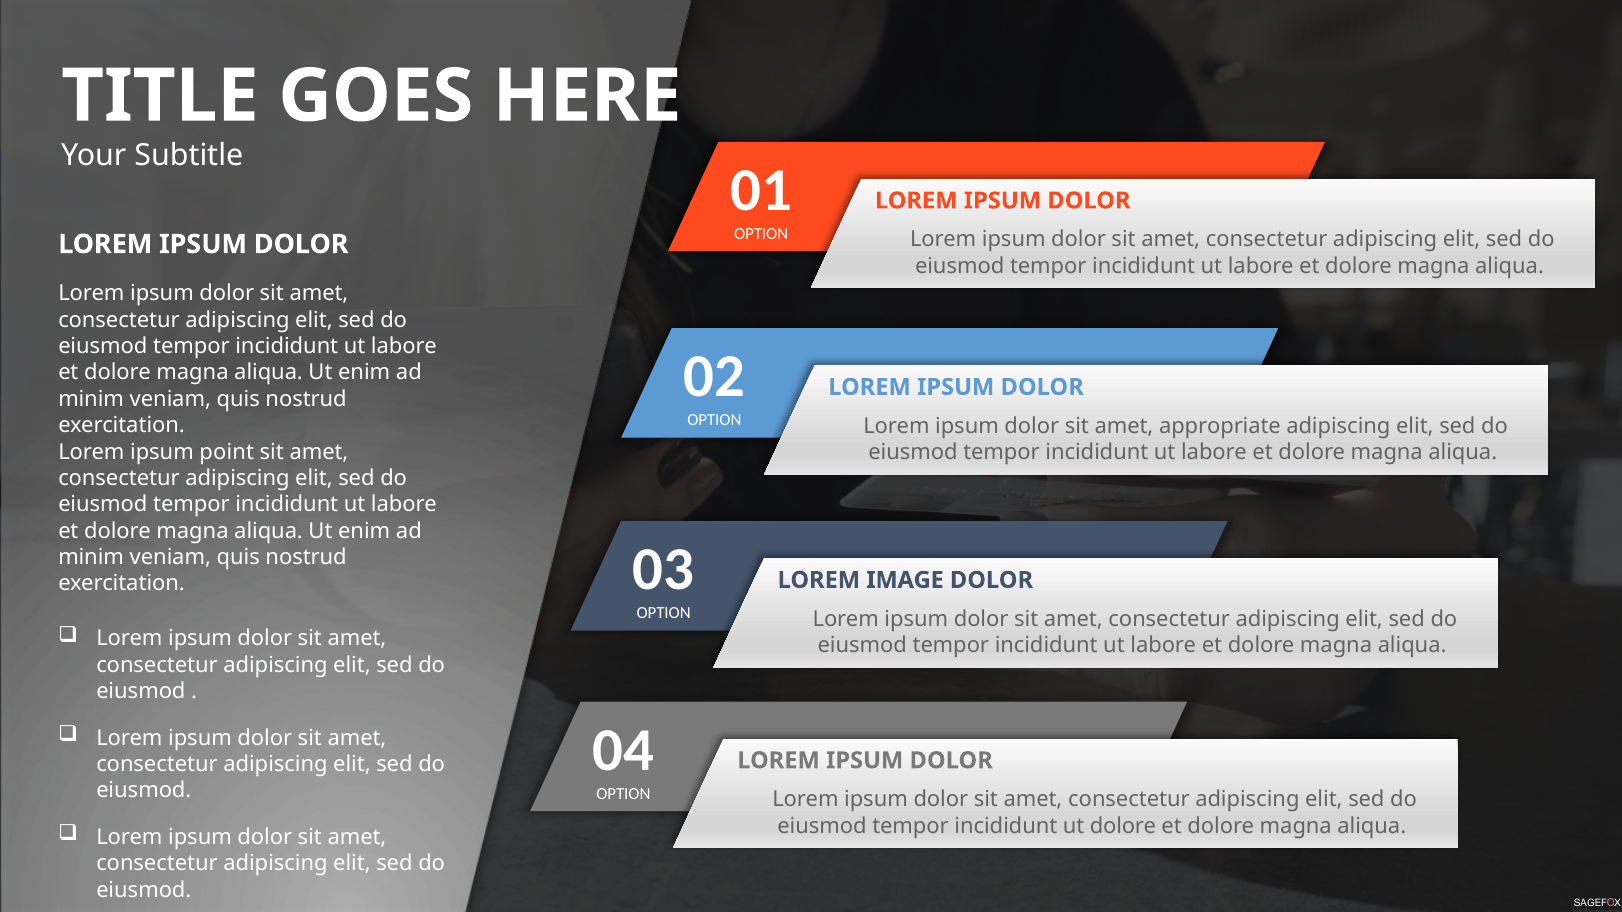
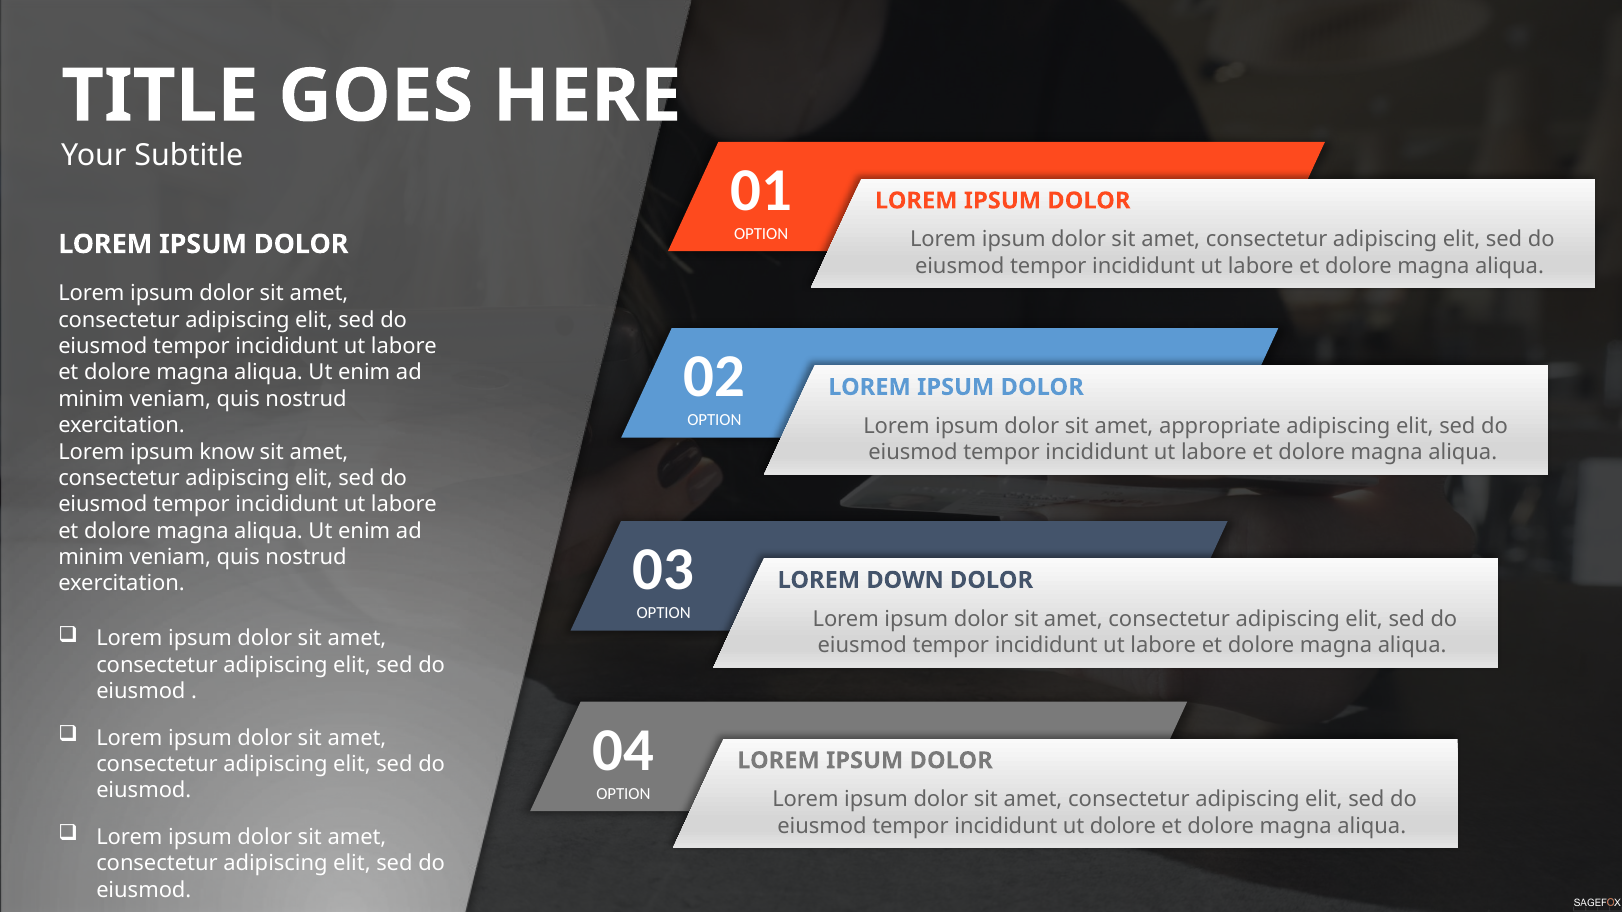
point: point -> know
IMAGE: IMAGE -> DOWN
